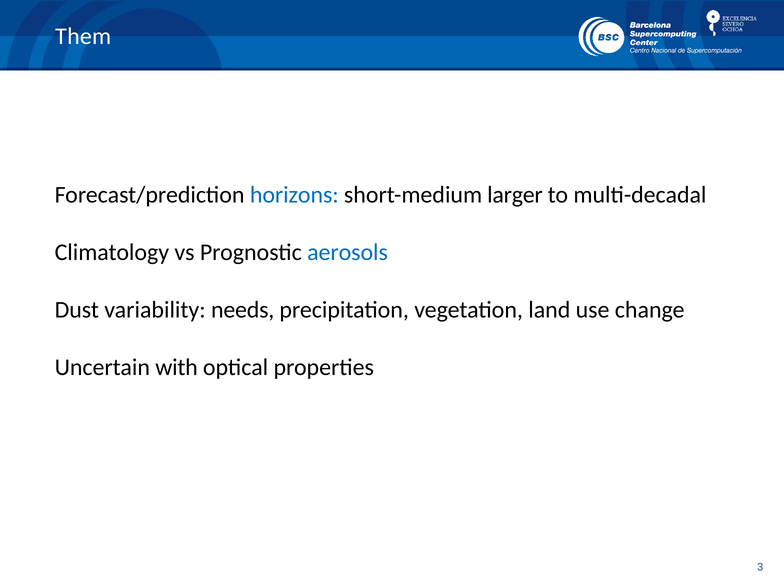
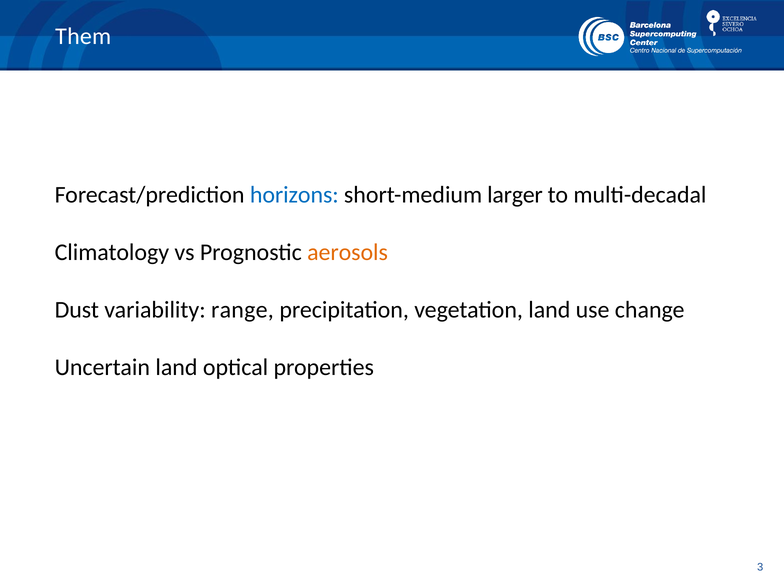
aerosols colour: blue -> orange
needs: needs -> range
Uncertain with: with -> land
